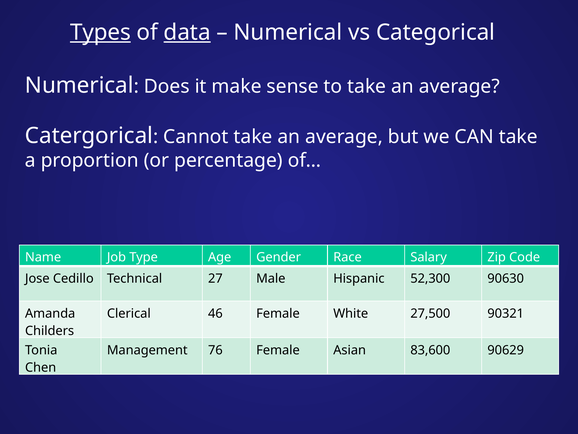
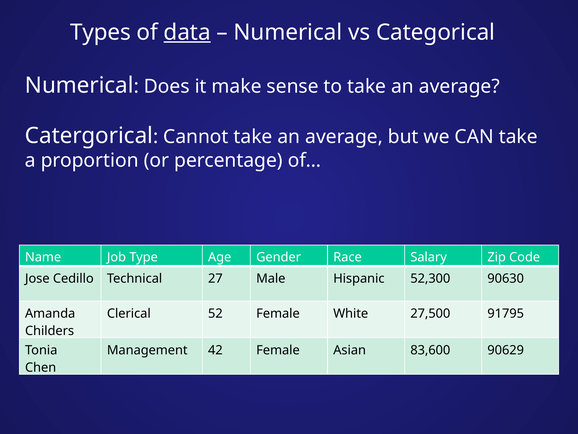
Types underline: present -> none
46: 46 -> 52
90321: 90321 -> 91795
76: 76 -> 42
